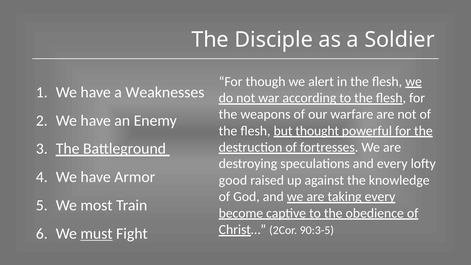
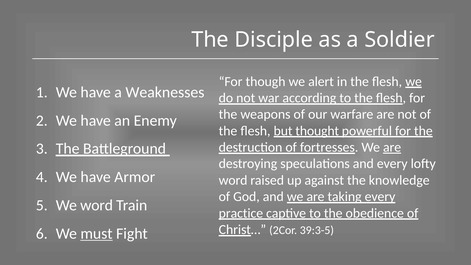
are at (392, 147) underline: none -> present
good at (233, 180): good -> word
We most: most -> word
become: become -> practice
90:3-5: 90:3-5 -> 39:3-5
